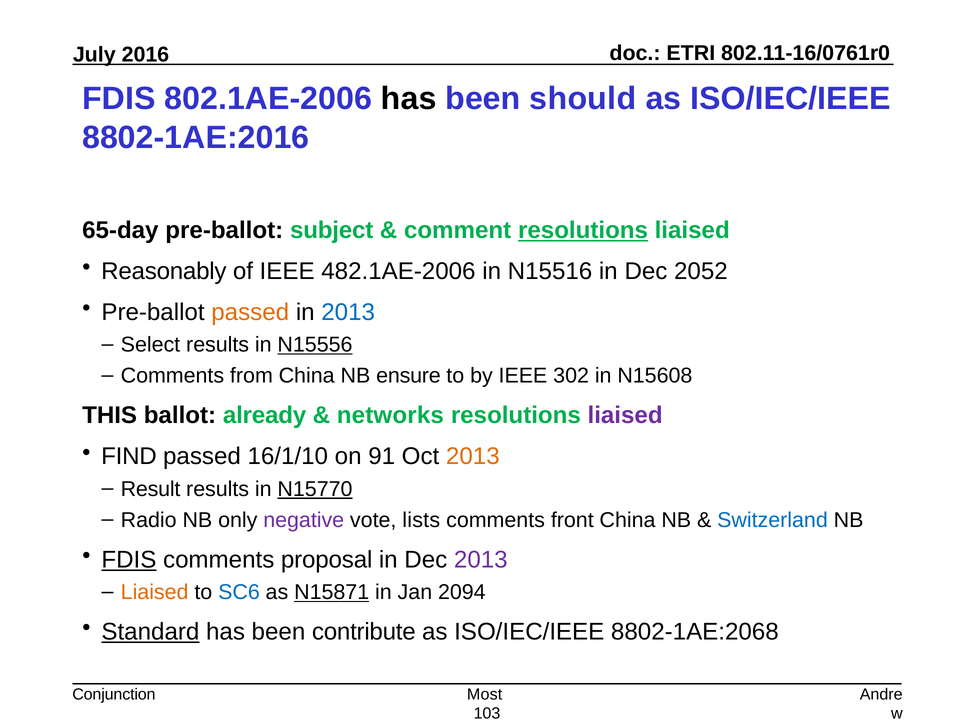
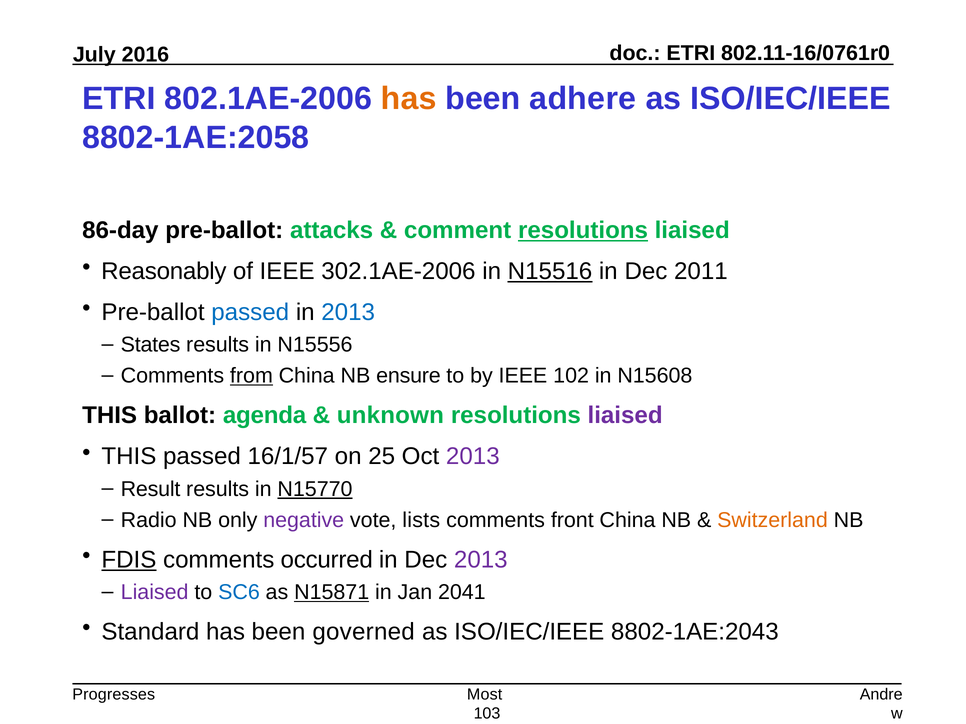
FDIS at (119, 99): FDIS -> ETRI
has at (409, 99) colour: black -> orange
should: should -> adhere
8802-1AE:2016: 8802-1AE:2016 -> 8802-1AE:2058
65-day: 65-day -> 86-day
subject: subject -> attacks
482.1AE-2006: 482.1AE-2006 -> 302.1AE-2006
N15516 underline: none -> present
2052: 2052 -> 2011
passed at (250, 312) colour: orange -> blue
Select: Select -> States
N15556 underline: present -> none
from underline: none -> present
302: 302 -> 102
already: already -> agenda
networks: networks -> unknown
FIND at (129, 457): FIND -> THIS
16/1/10: 16/1/10 -> 16/1/57
91: 91 -> 25
2013 at (473, 457) colour: orange -> purple
Switzerland colour: blue -> orange
proposal: proposal -> occurred
Liaised at (155, 593) colour: orange -> purple
2094: 2094 -> 2041
Standard underline: present -> none
contribute: contribute -> governed
8802-1AE:2068: 8802-1AE:2068 -> 8802-1AE:2043
Conjunction: Conjunction -> Progresses
